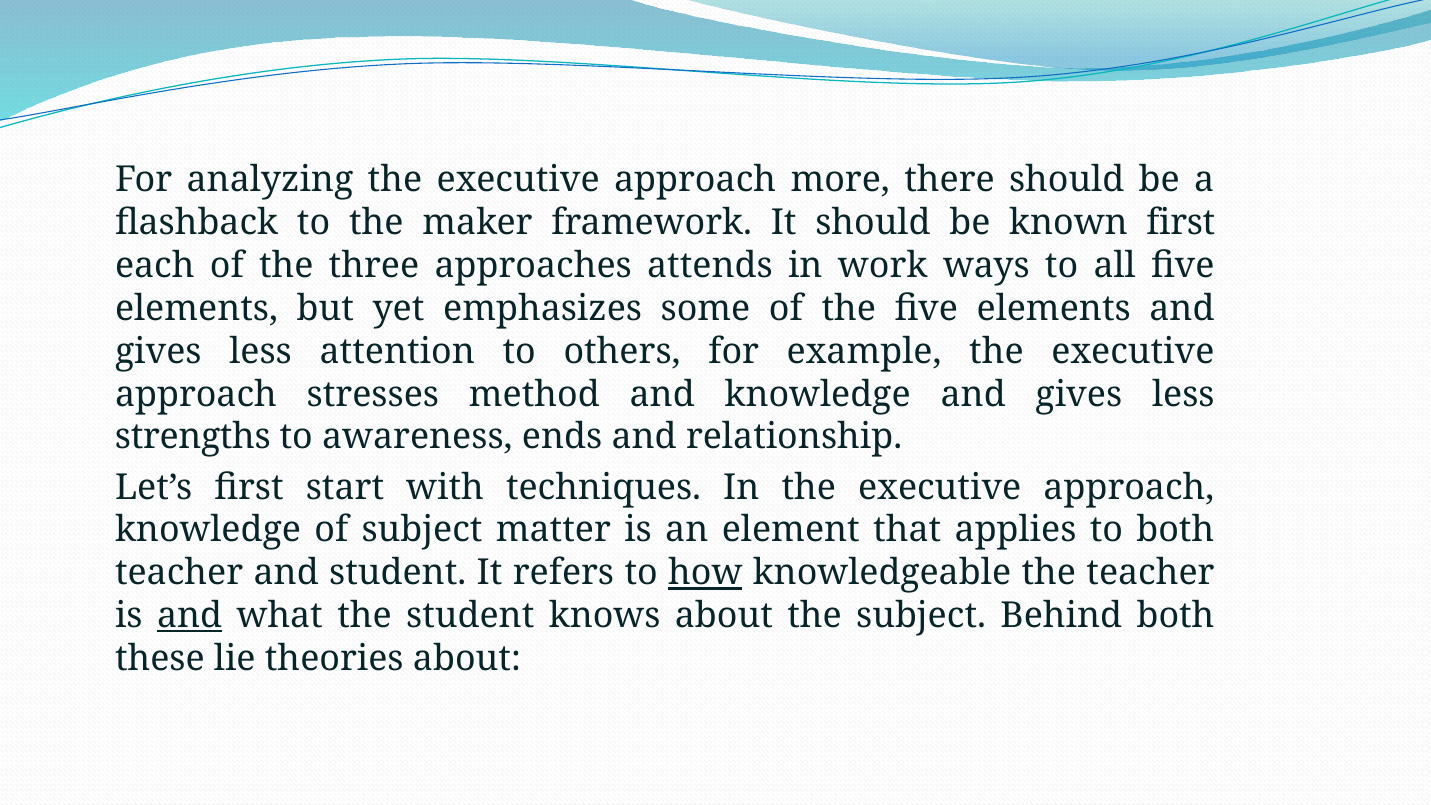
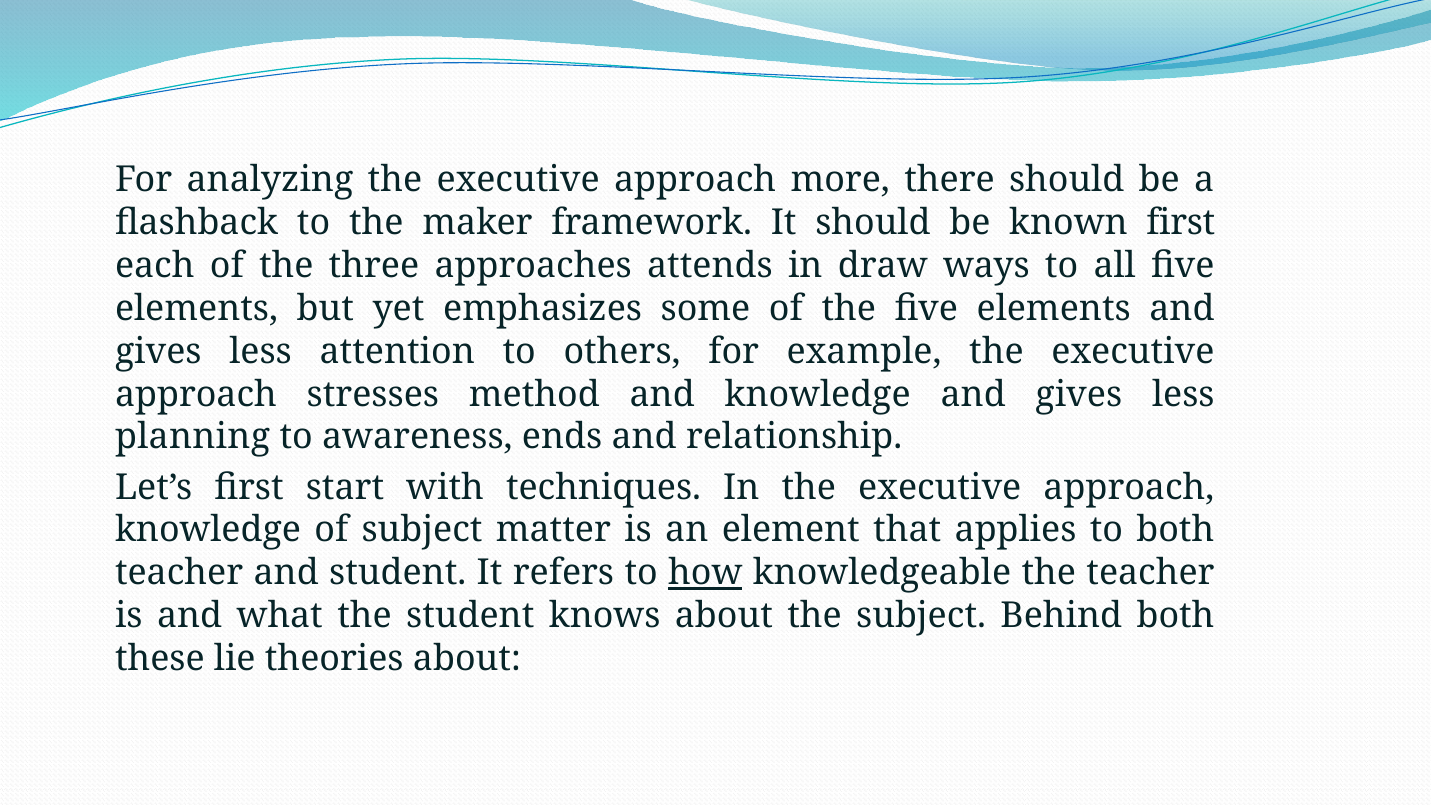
work: work -> draw
strengths: strengths -> planning
and at (190, 616) underline: present -> none
